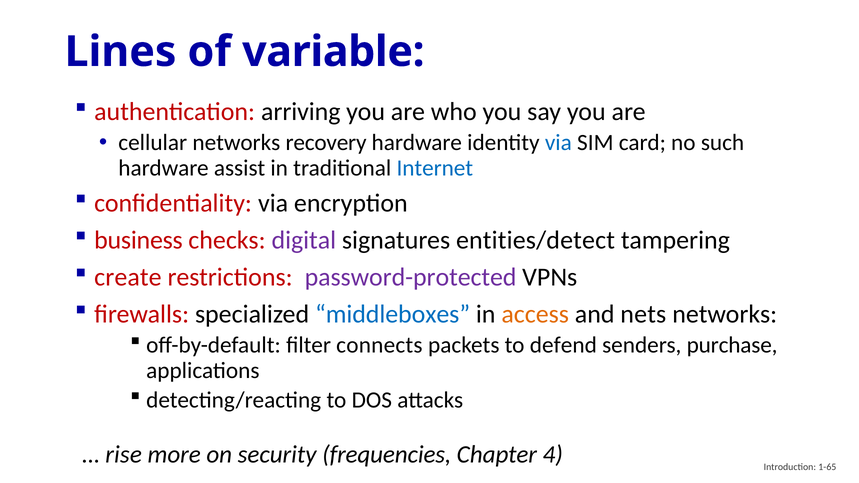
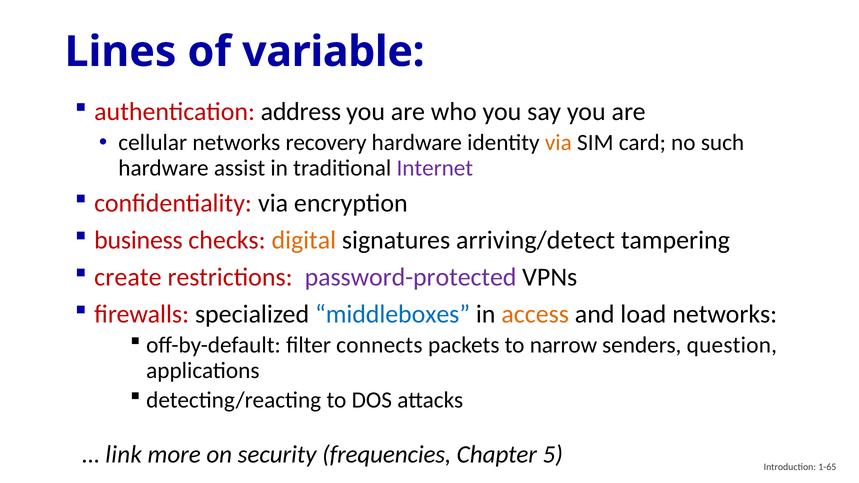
arriving: arriving -> address
via at (558, 143) colour: blue -> orange
Internet colour: blue -> purple
digital colour: purple -> orange
entities/detect: entities/detect -> arriving/detect
nets: nets -> load
defend: defend -> narrow
purchase: purchase -> question
rise: rise -> link
4: 4 -> 5
